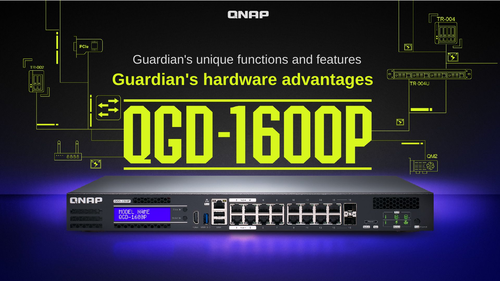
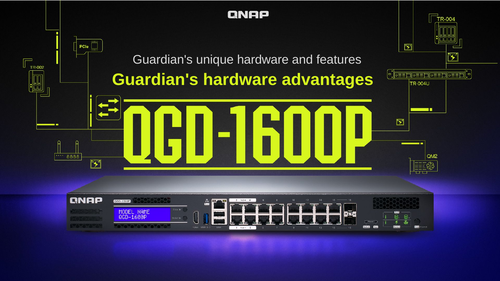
unique functions: functions -> hardware
